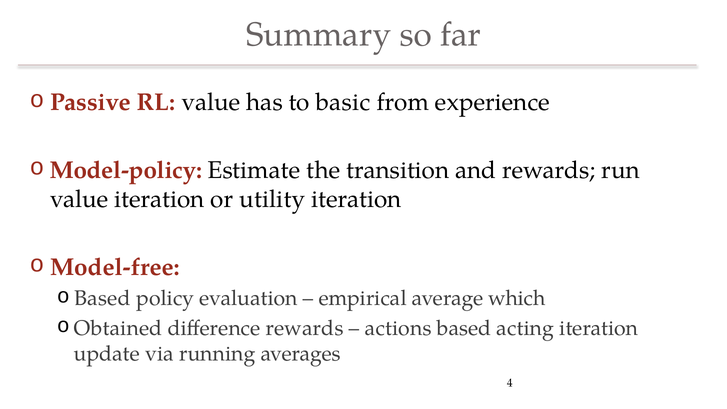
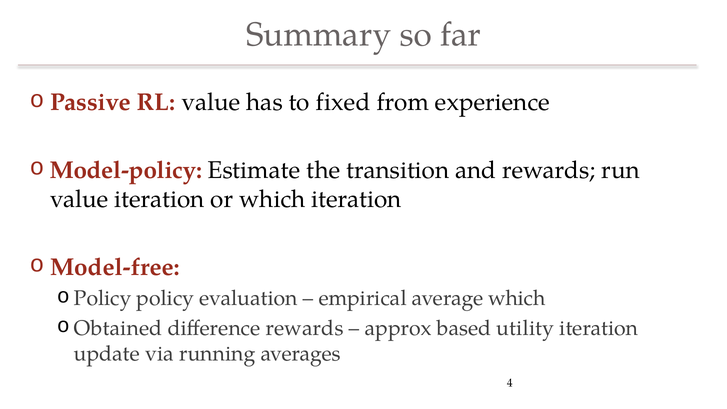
basic: basic -> fixed
or utility: utility -> which
Based at (102, 298): Based -> Policy
actions: actions -> approx
acting: acting -> utility
